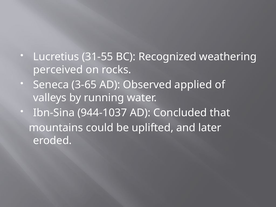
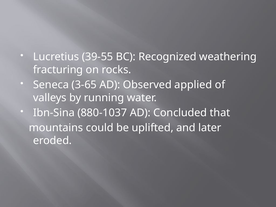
31-55: 31-55 -> 39-55
perceived: perceived -> fracturing
944-1037: 944-1037 -> 880-1037
